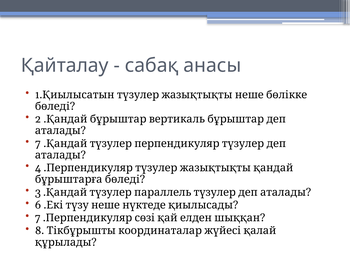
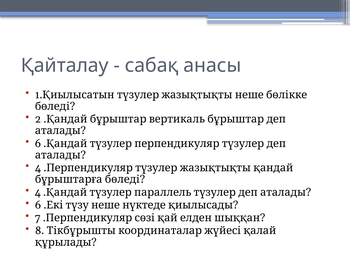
7 at (38, 144): 7 -> 6
3 at (38, 193): 3 -> 4
